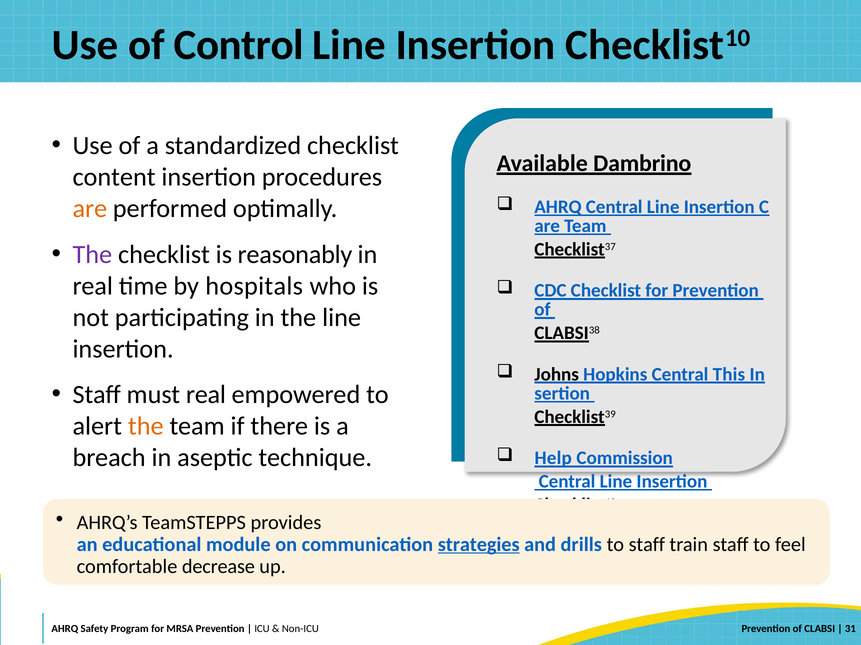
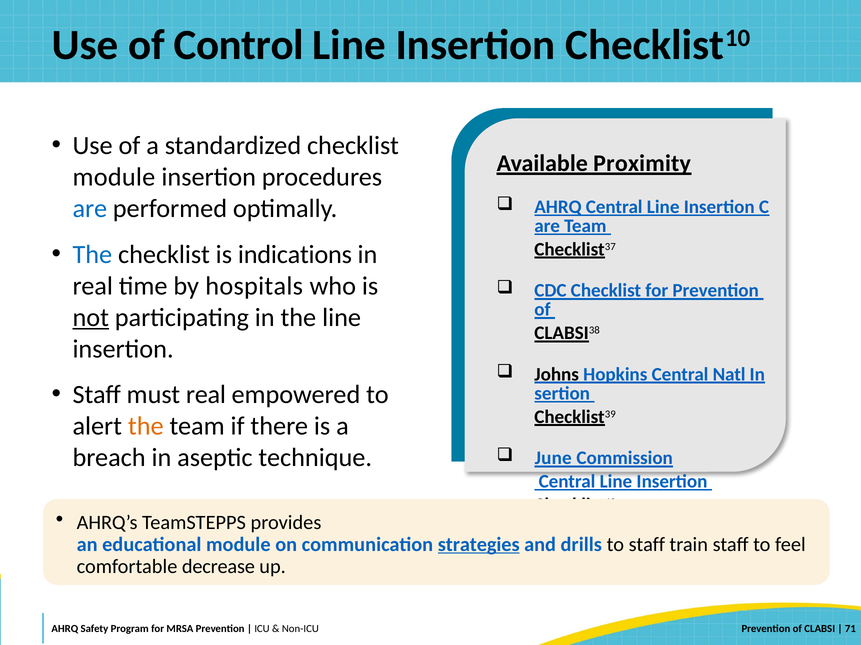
Dambrino: Dambrino -> Proximity
content at (114, 177): content -> module
are at (90, 209) colour: orange -> blue
The at (92, 255) colour: purple -> blue
reasonably: reasonably -> indications
not underline: none -> present
This: This -> Natl
Help: Help -> June
31: 31 -> 71
